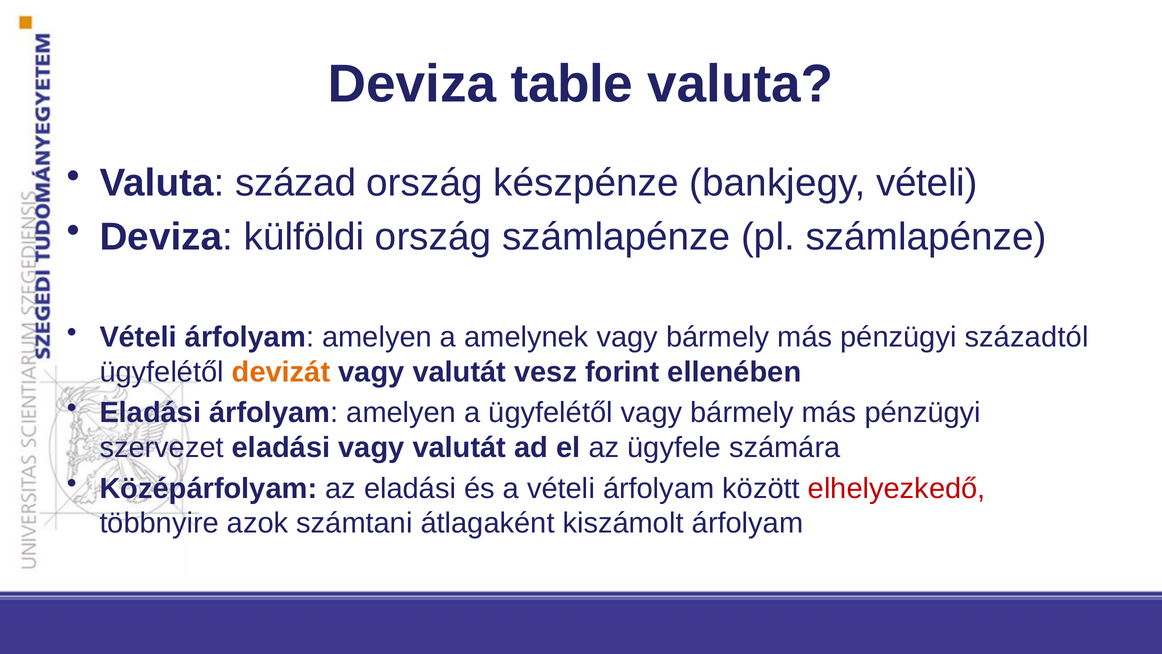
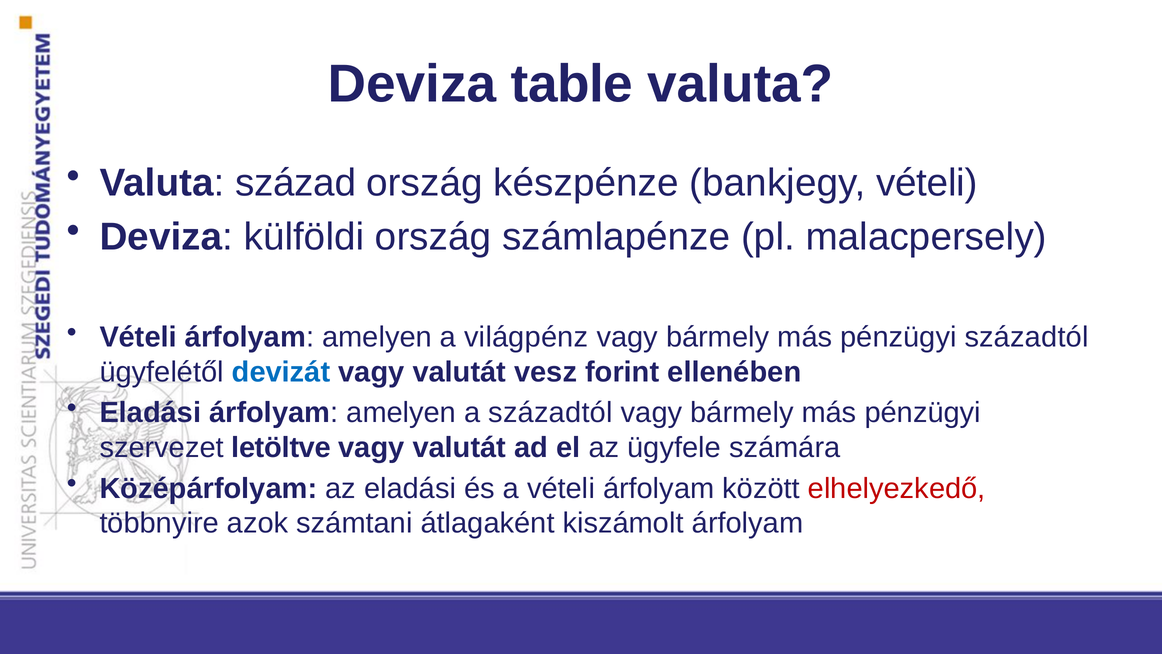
pl számlapénze: számlapénze -> malacpersely
amelynek: amelynek -> világpénz
devizát colour: orange -> blue
a ügyfelétől: ügyfelétől -> századtól
szervezet eladási: eladási -> letöltve
